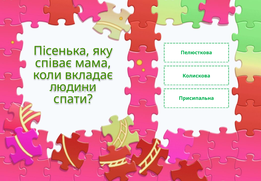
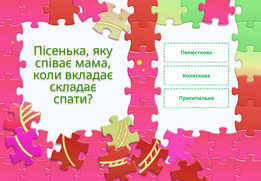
людини: людини -> складає
